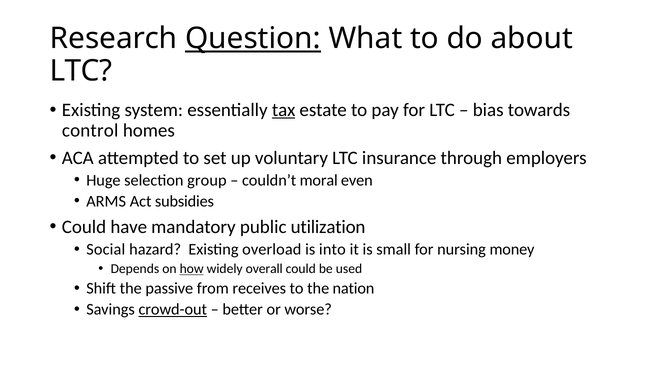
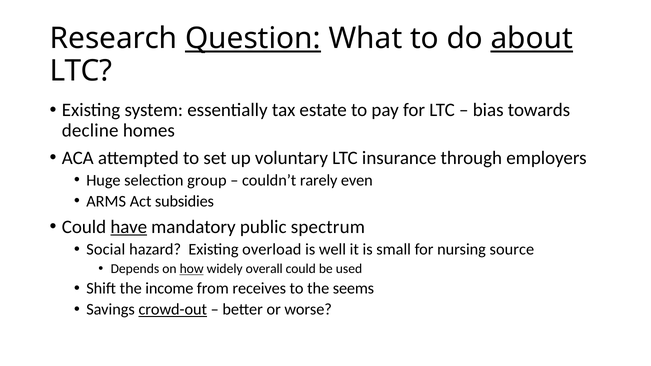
about underline: none -> present
tax underline: present -> none
control: control -> decline
moral: moral -> rarely
have underline: none -> present
utilization: utilization -> spectrum
into: into -> well
money: money -> source
passive: passive -> income
nation: nation -> seems
